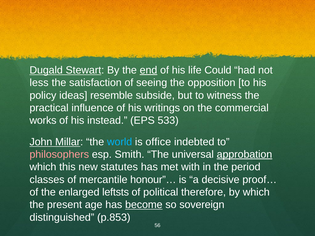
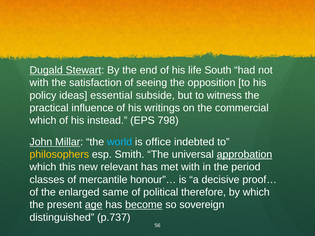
end underline: present -> none
Could: Could -> South
less at (39, 83): less -> with
resemble: resemble -> essential
works at (43, 121): works -> which
533: 533 -> 798
philosophers colour: pink -> yellow
statutes: statutes -> relevant
leftsts: leftsts -> same
age underline: none -> present
p.853: p.853 -> p.737
